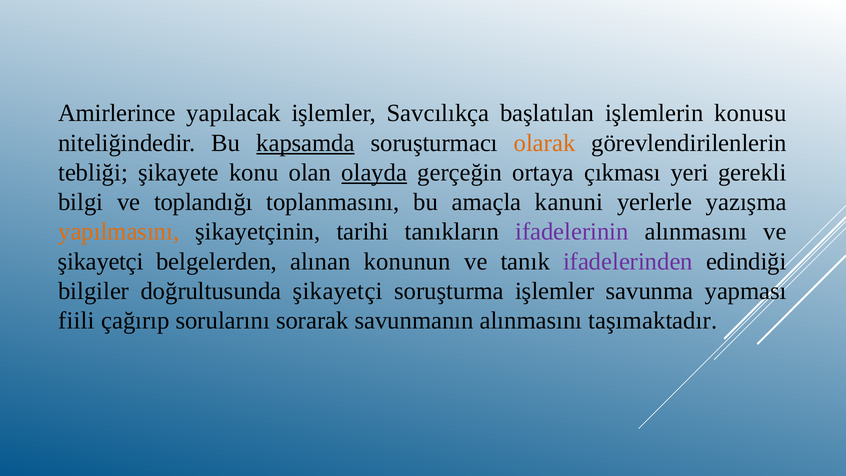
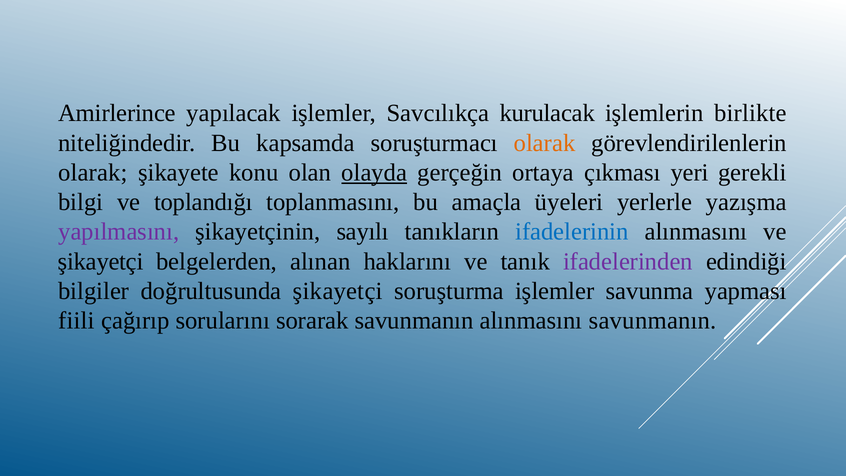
başlatılan: başlatılan -> kurulacak
konusu: konusu -> birlikte
kapsamda underline: present -> none
tebliği at (93, 172): tebliği -> olarak
kanuni: kanuni -> üyeleri
yapılmasını colour: orange -> purple
tarihi: tarihi -> sayılı
ifadelerinin colour: purple -> blue
konunun: konunun -> haklarını
alınmasını taşımaktadır: taşımaktadır -> savunmanın
